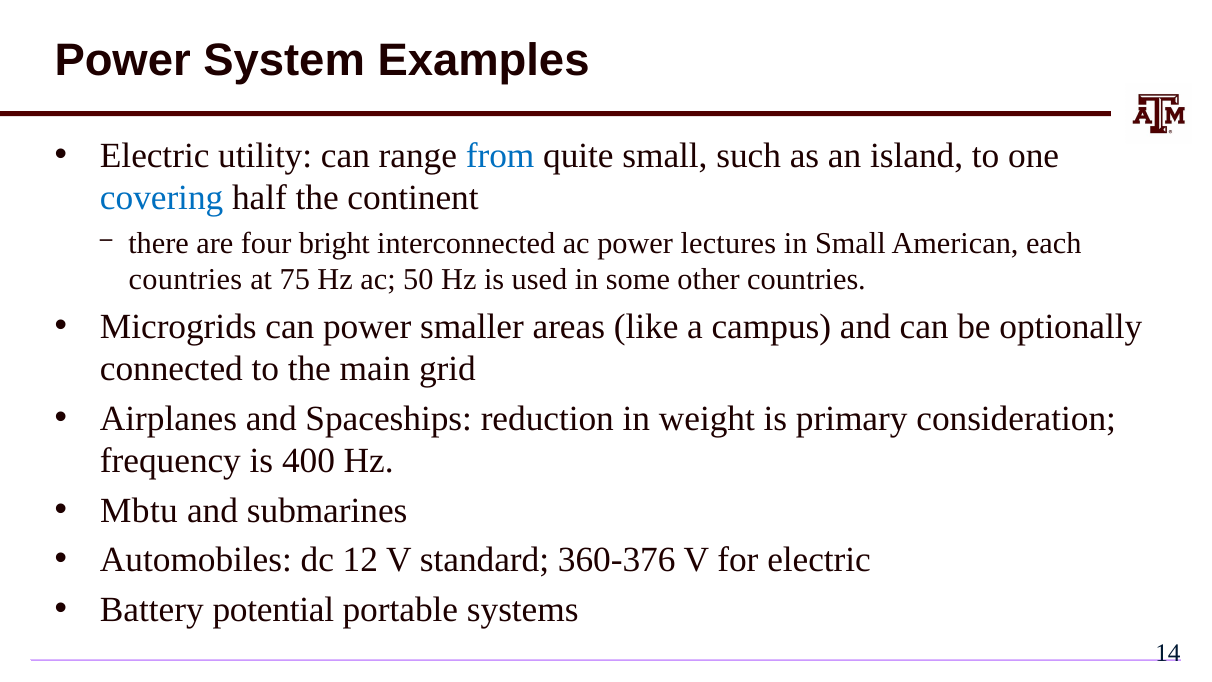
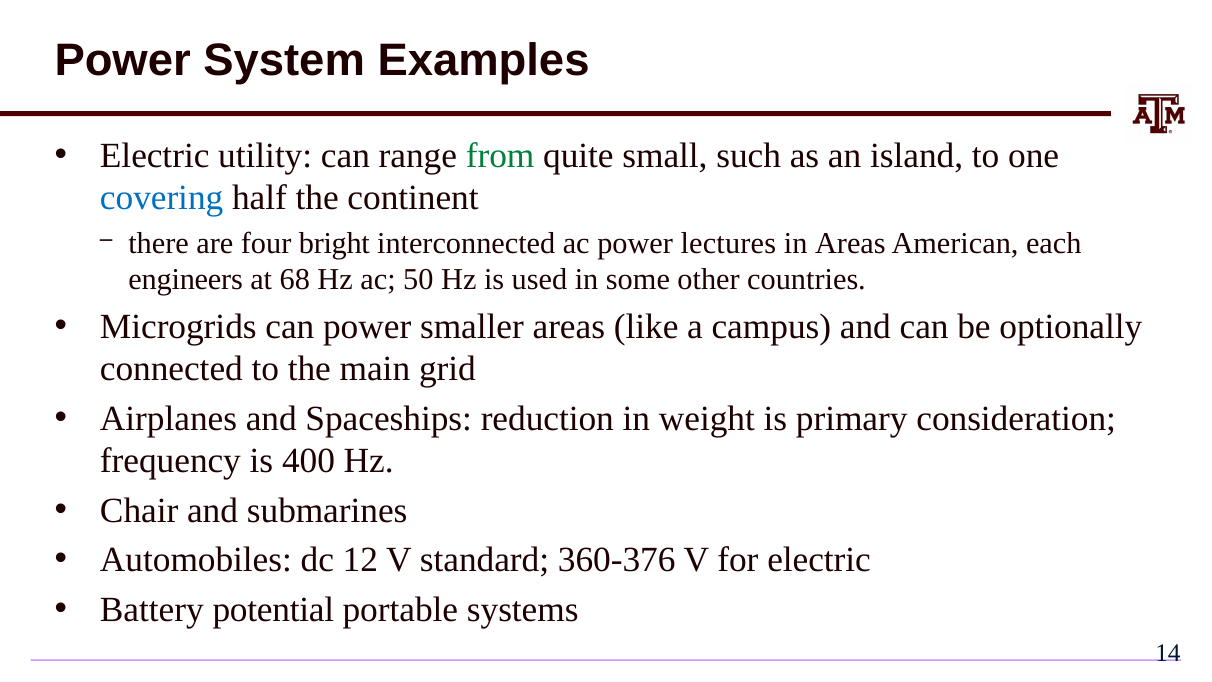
from colour: blue -> green
in Small: Small -> Areas
countries at (185, 279): countries -> engineers
75: 75 -> 68
Mbtu: Mbtu -> Chair
